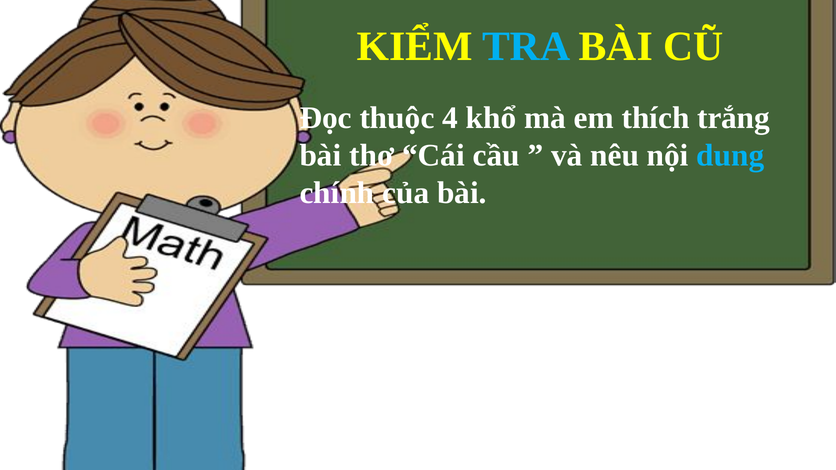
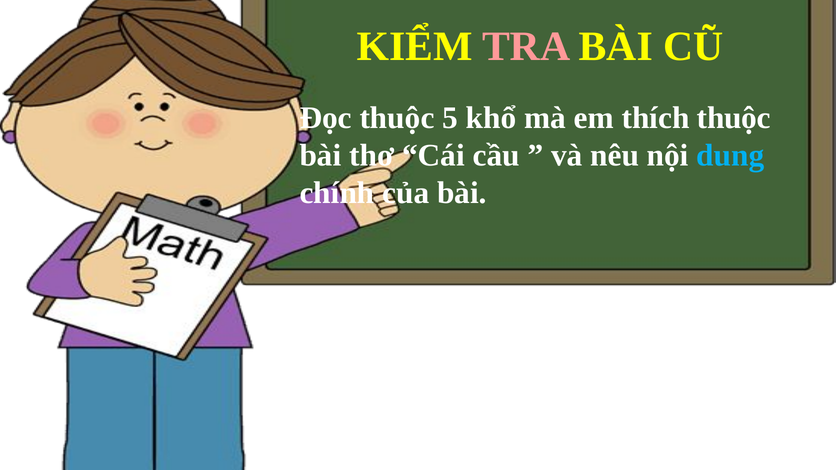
TRA colour: light blue -> pink
4: 4 -> 5
thích trắng: trắng -> thuộc
